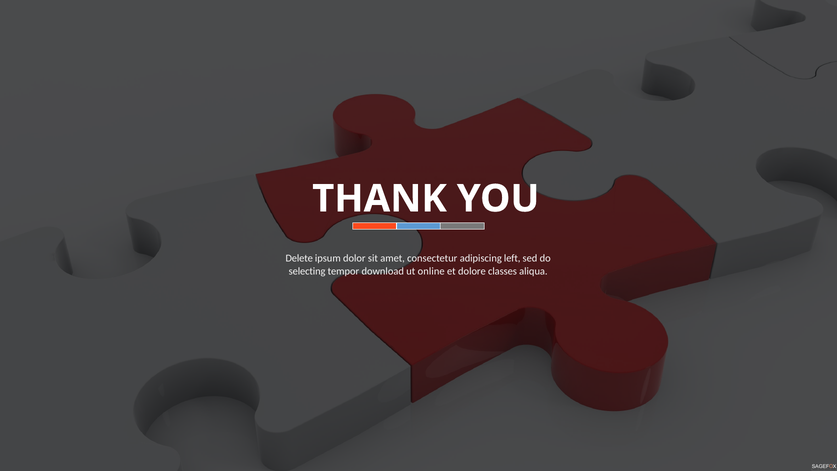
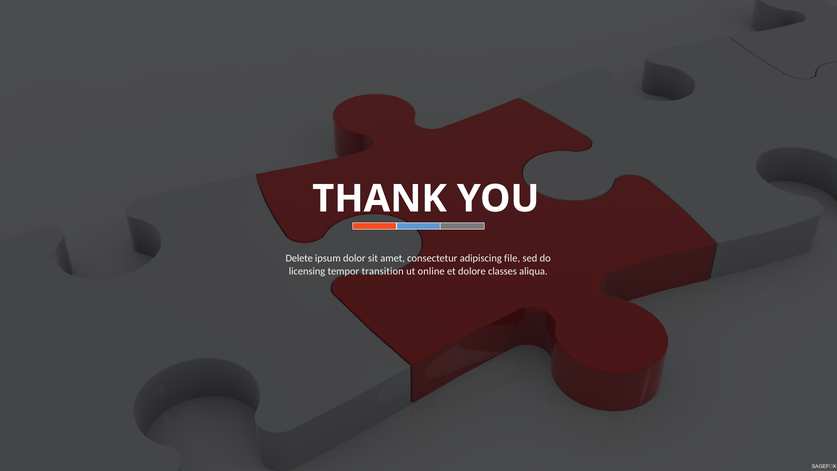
left: left -> file
selecting: selecting -> licensing
download: download -> transition
